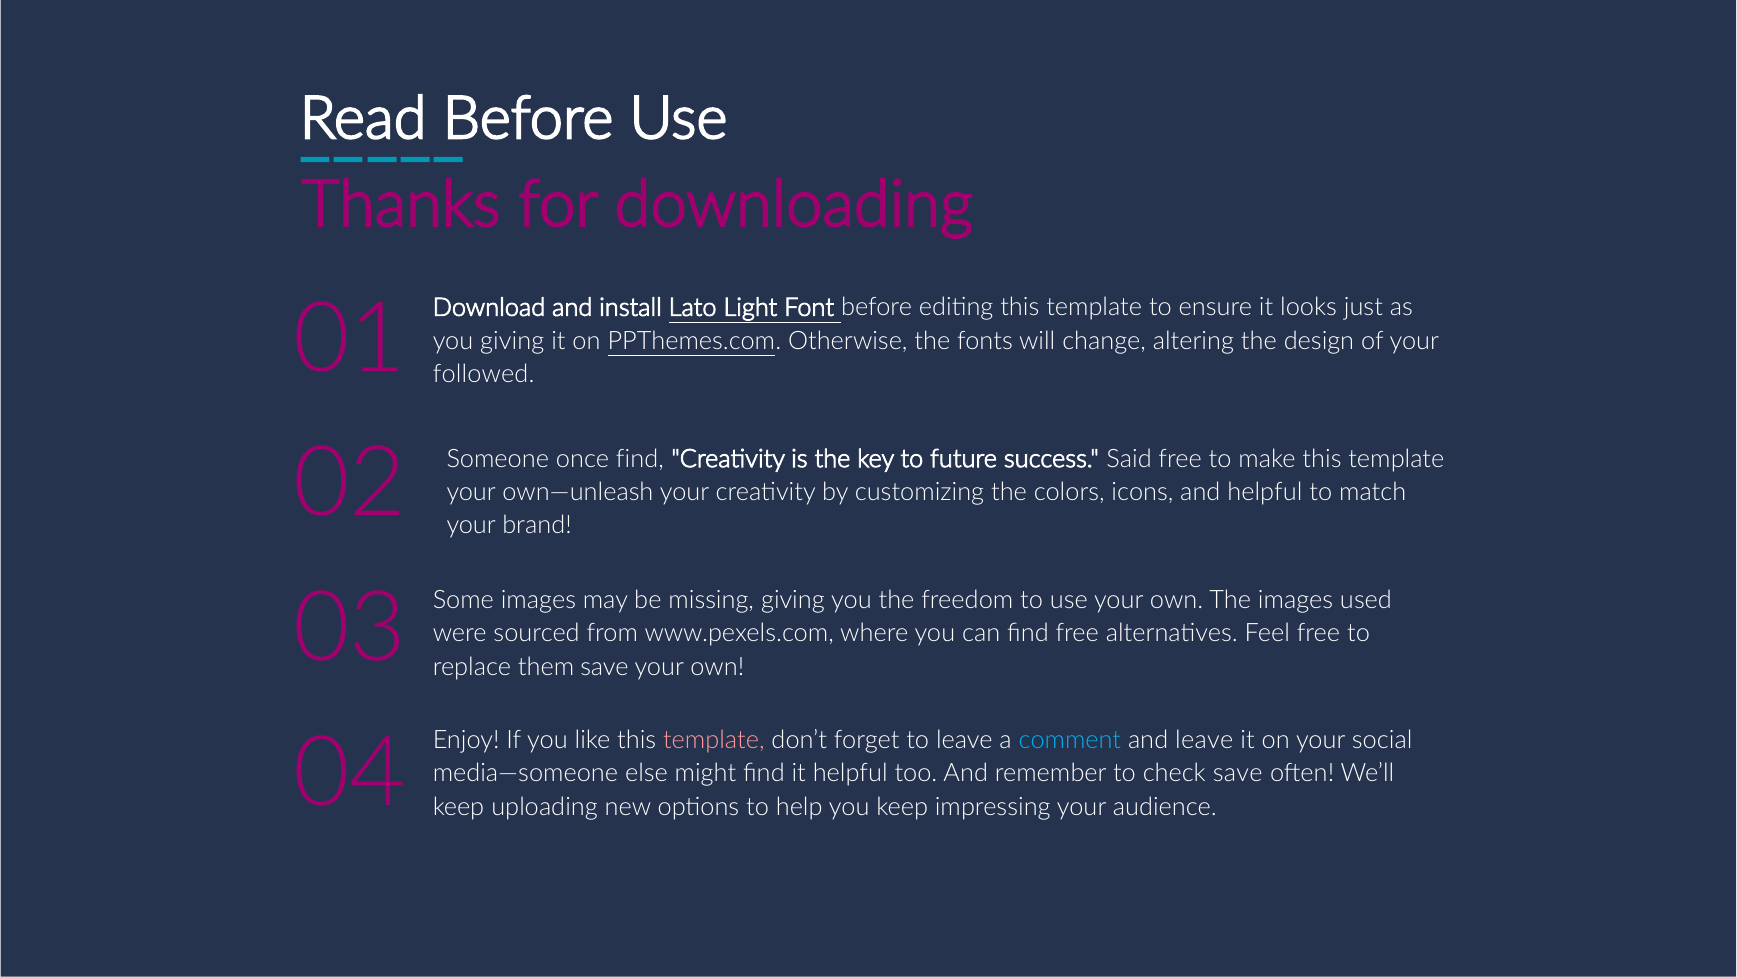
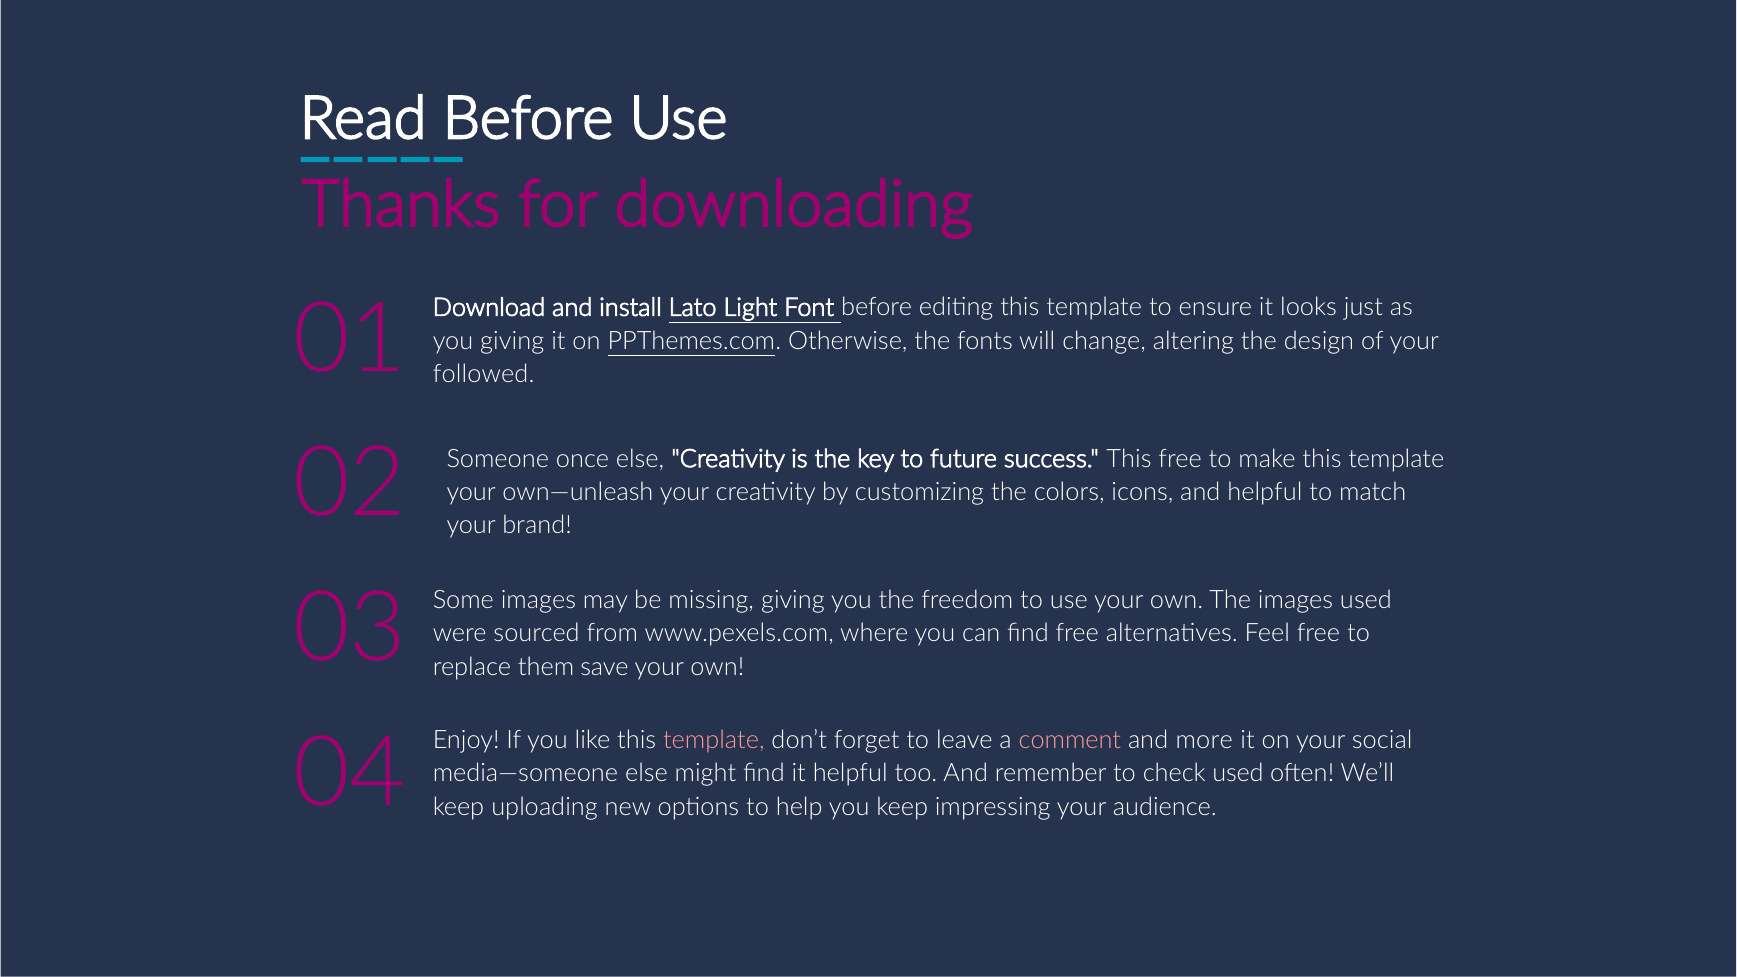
once find: find -> else
success Said: Said -> This
comment colour: light blue -> pink
and leave: leave -> more
check save: save -> used
